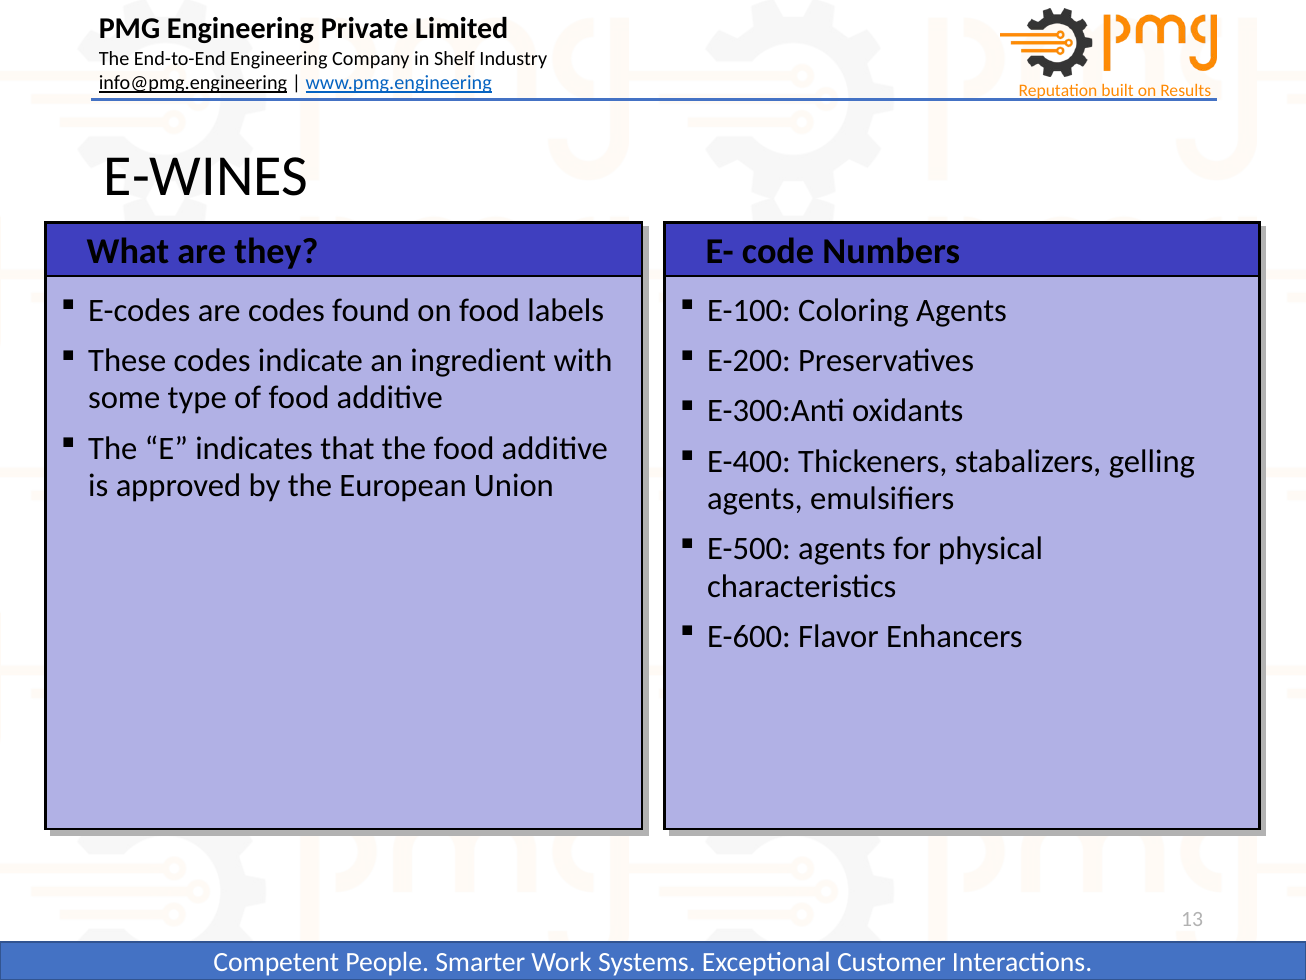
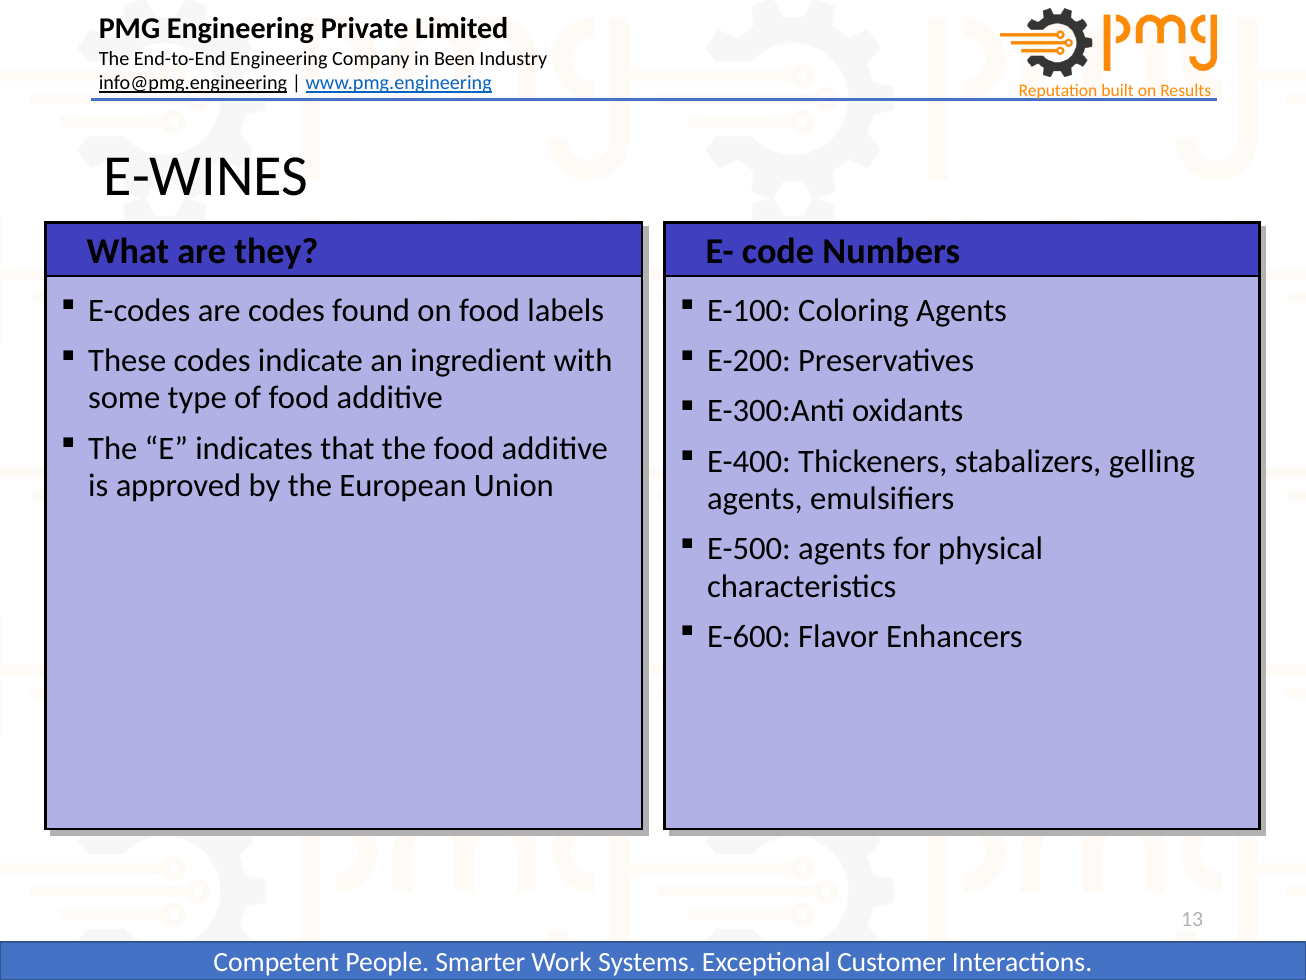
Shelf: Shelf -> Been
